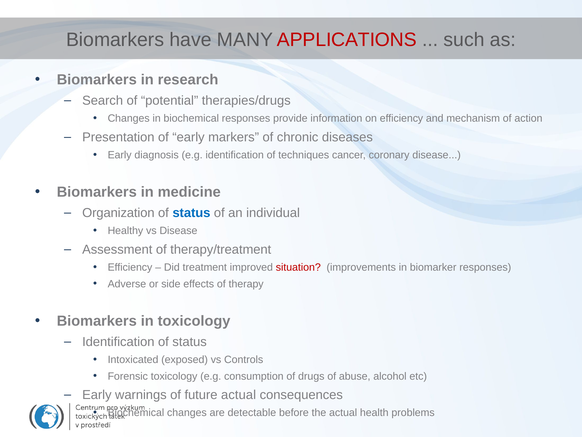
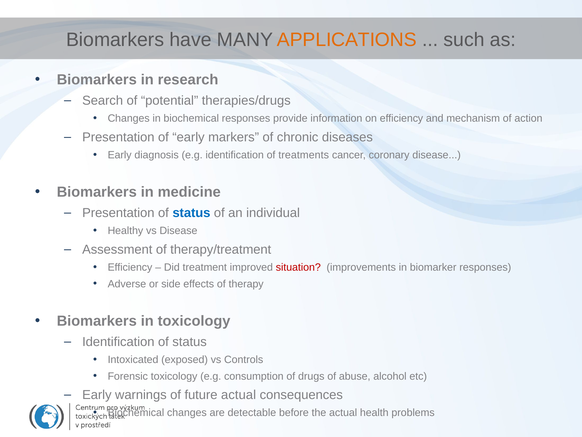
APPLICATIONS colour: red -> orange
techniques: techniques -> treatments
Organization at (118, 213): Organization -> Presentation
